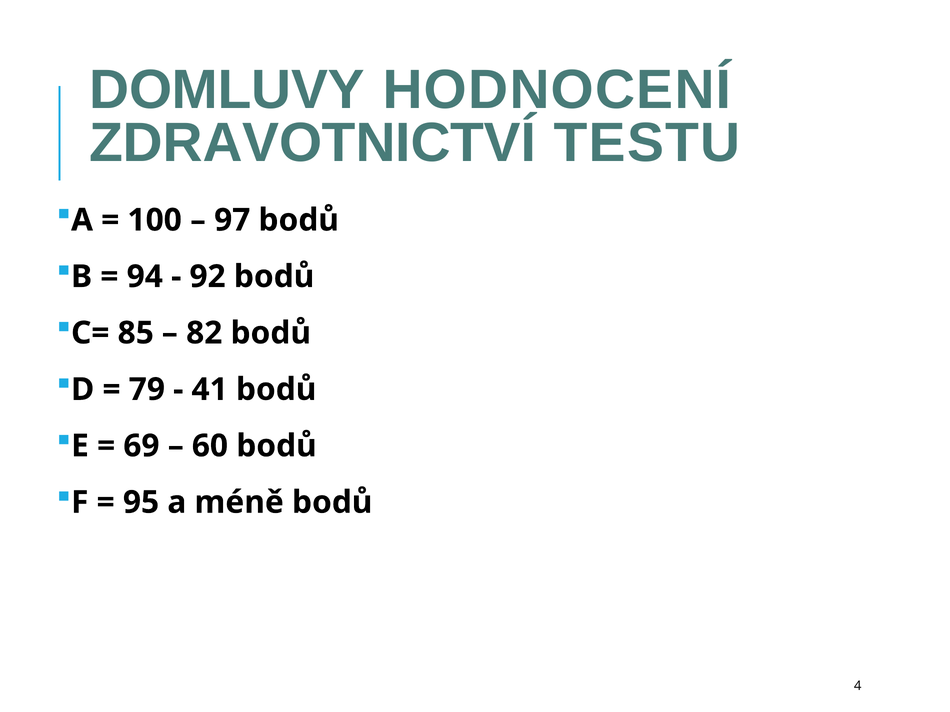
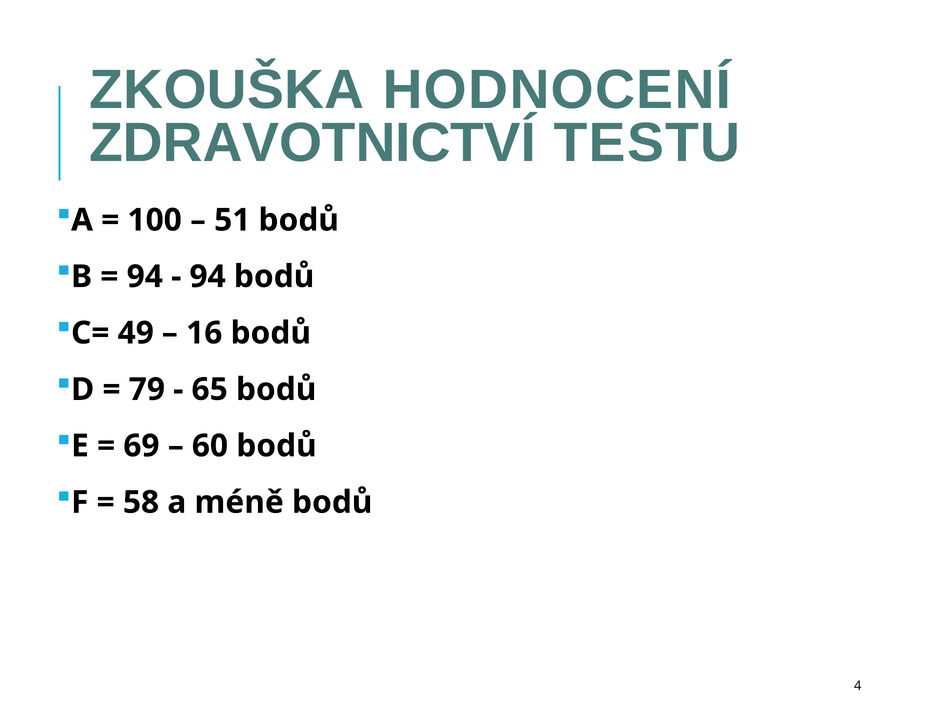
DOMLUVY: DOMLUVY -> ZKOUŠKA
97: 97 -> 51
92 at (208, 277): 92 -> 94
85: 85 -> 49
82: 82 -> 16
41: 41 -> 65
95: 95 -> 58
